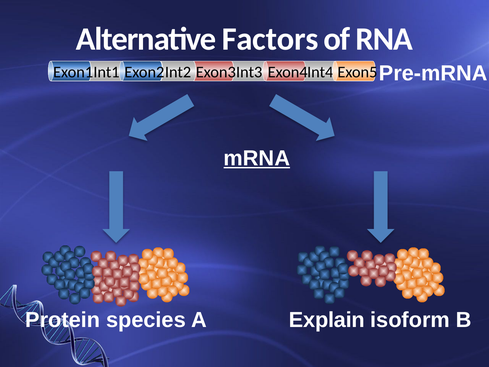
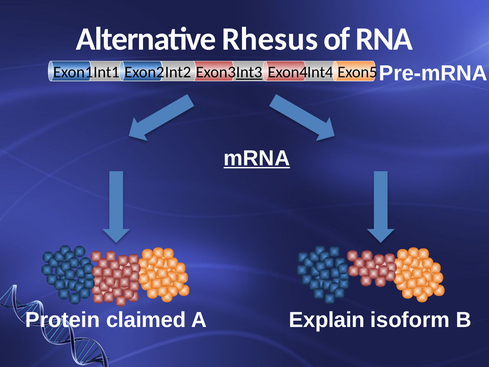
Factors: Factors -> Rhesus
Int3 underline: none -> present
species: species -> claimed
